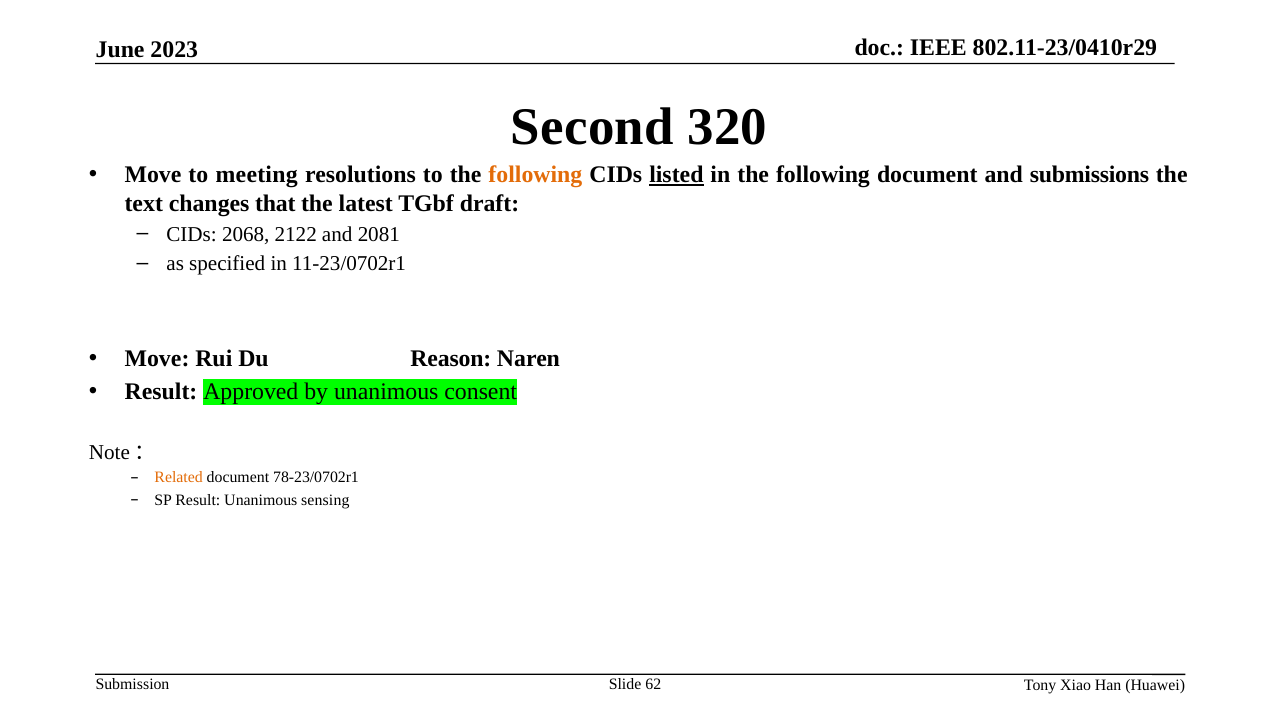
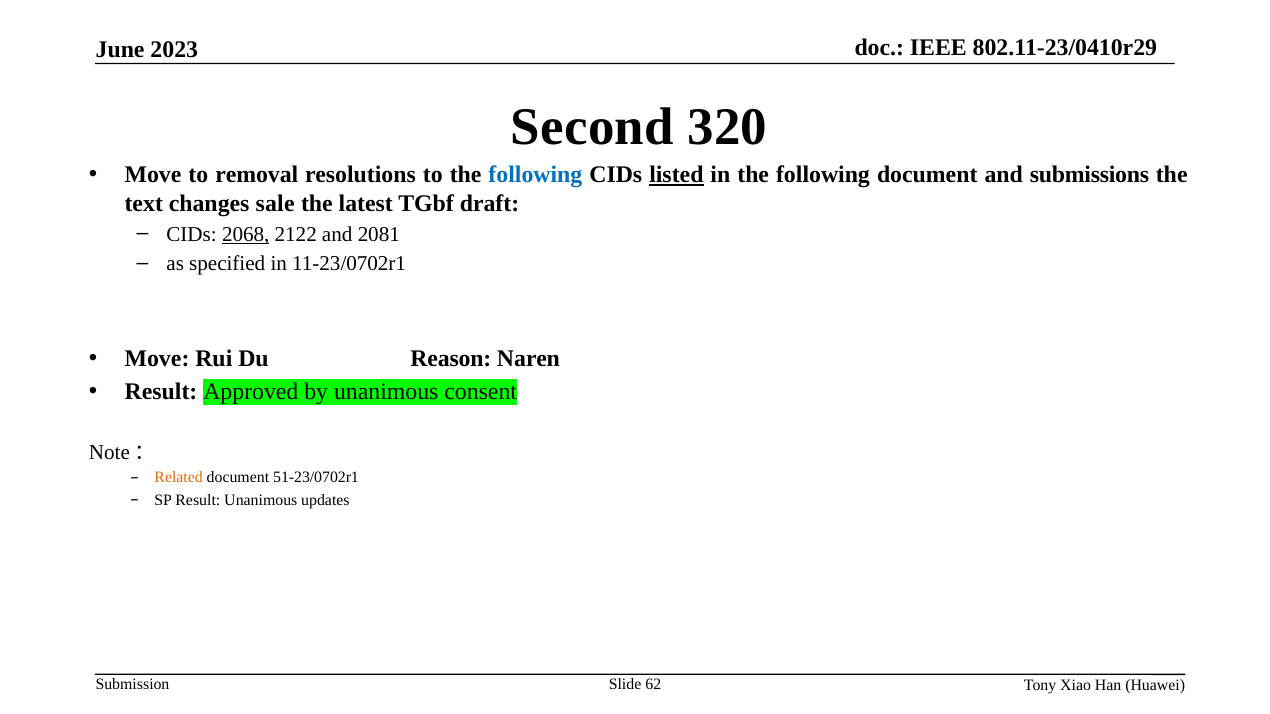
meeting: meeting -> removal
following at (535, 175) colour: orange -> blue
that: that -> sale
2068 underline: none -> present
78-23/0702r1: 78-23/0702r1 -> 51-23/0702r1
sensing: sensing -> updates
